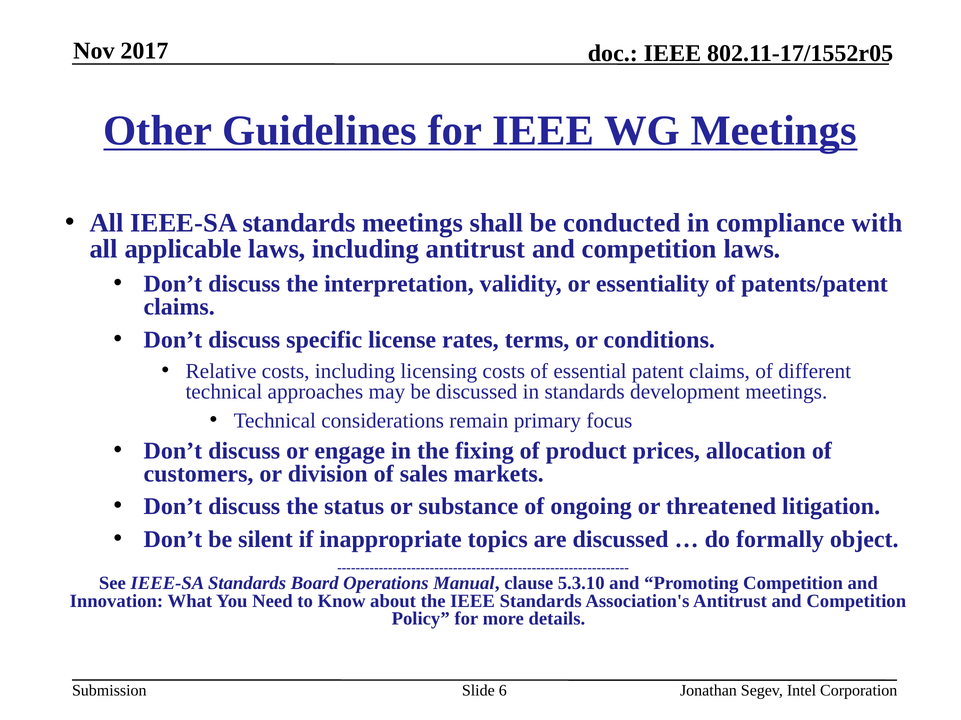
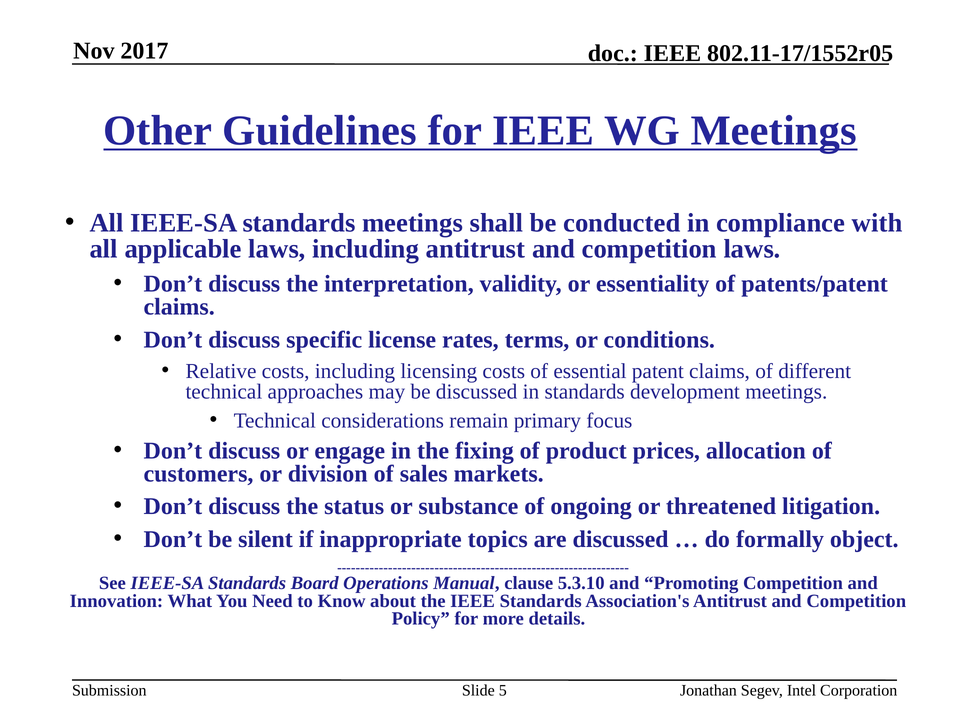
6: 6 -> 5
